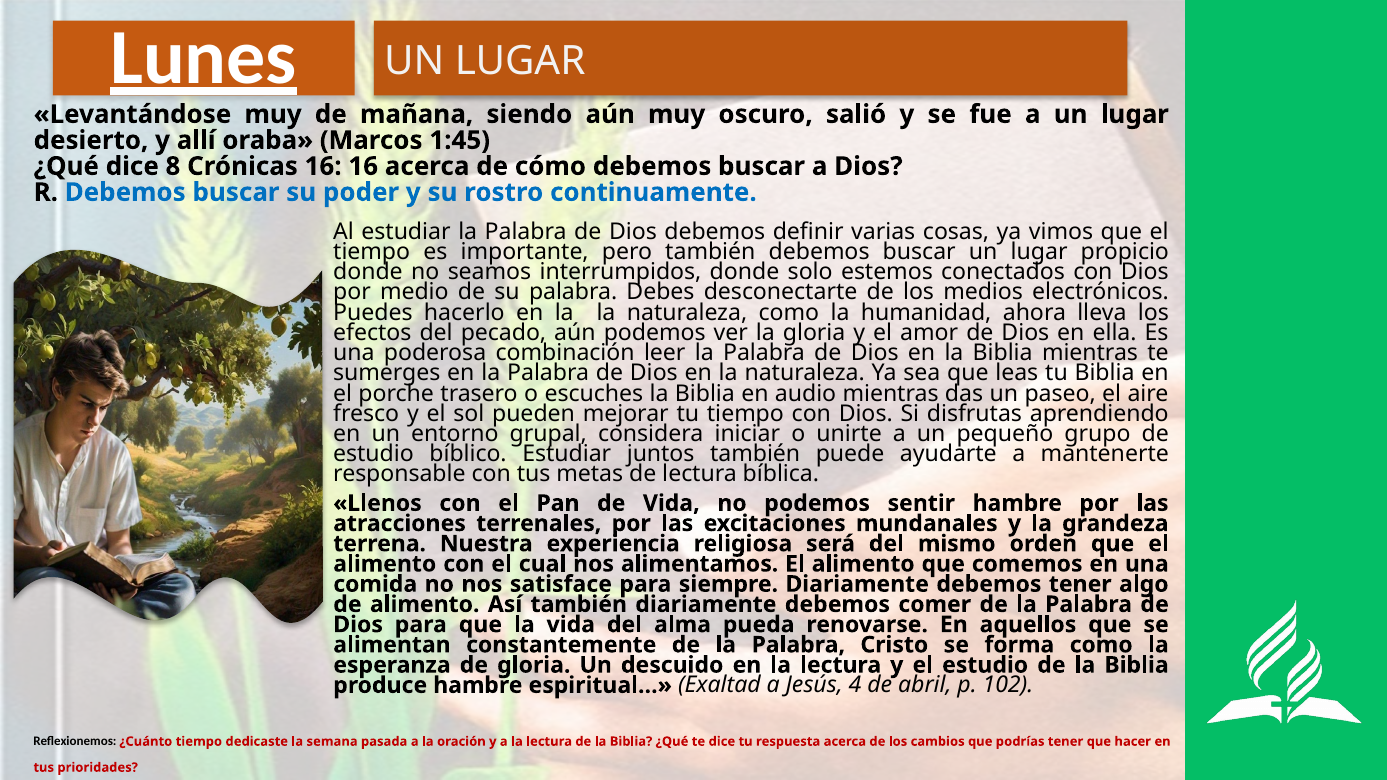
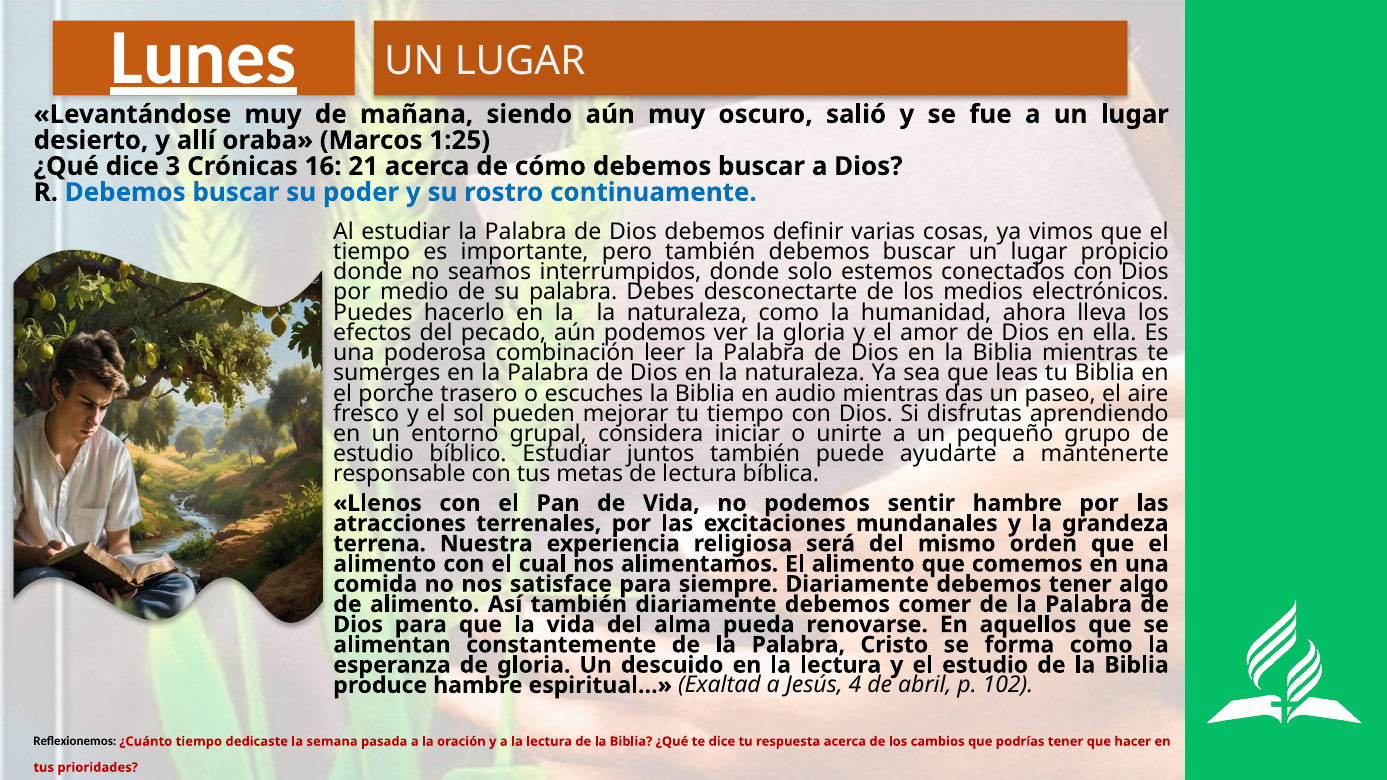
1:45: 1:45 -> 1:25
8: 8 -> 3
16 16: 16 -> 21
